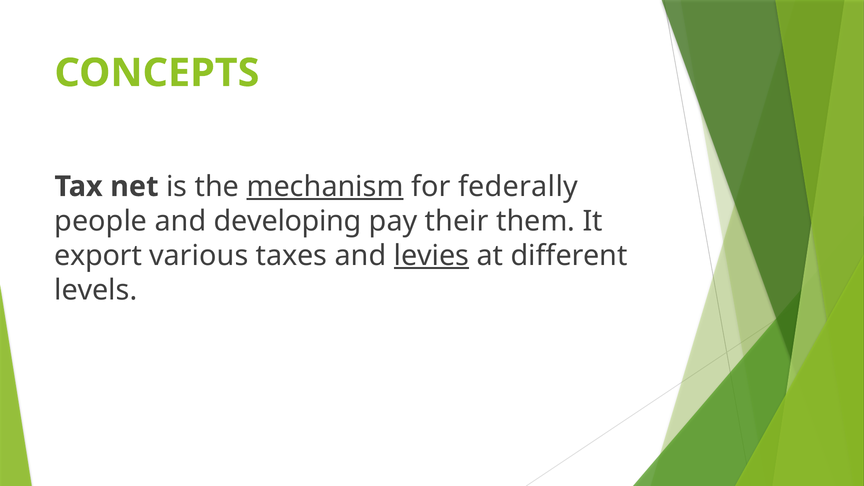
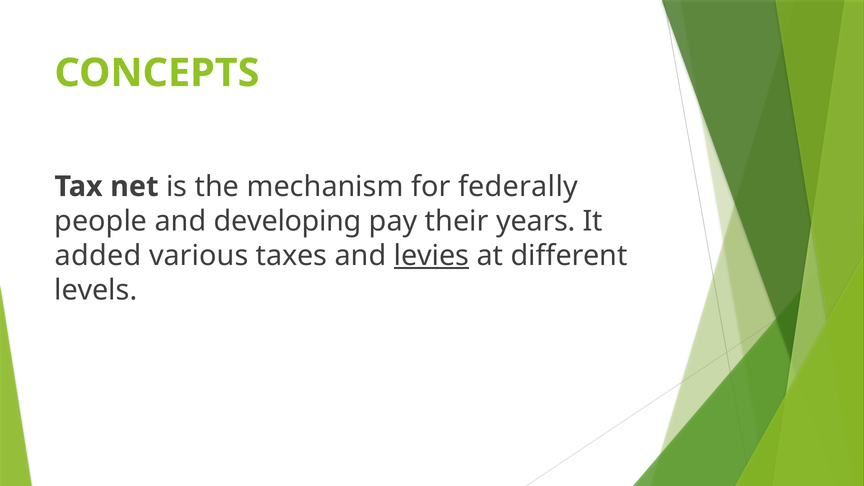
mechanism underline: present -> none
them: them -> years
export: export -> added
